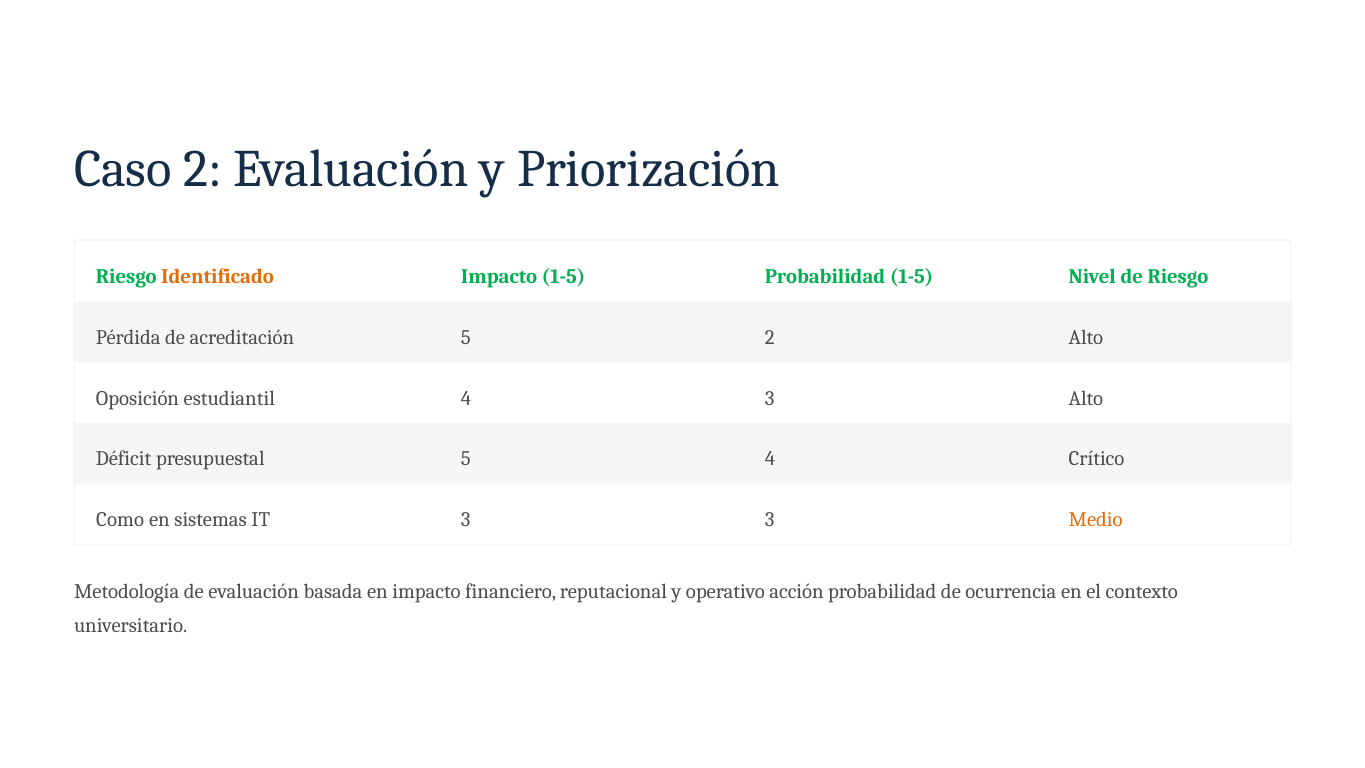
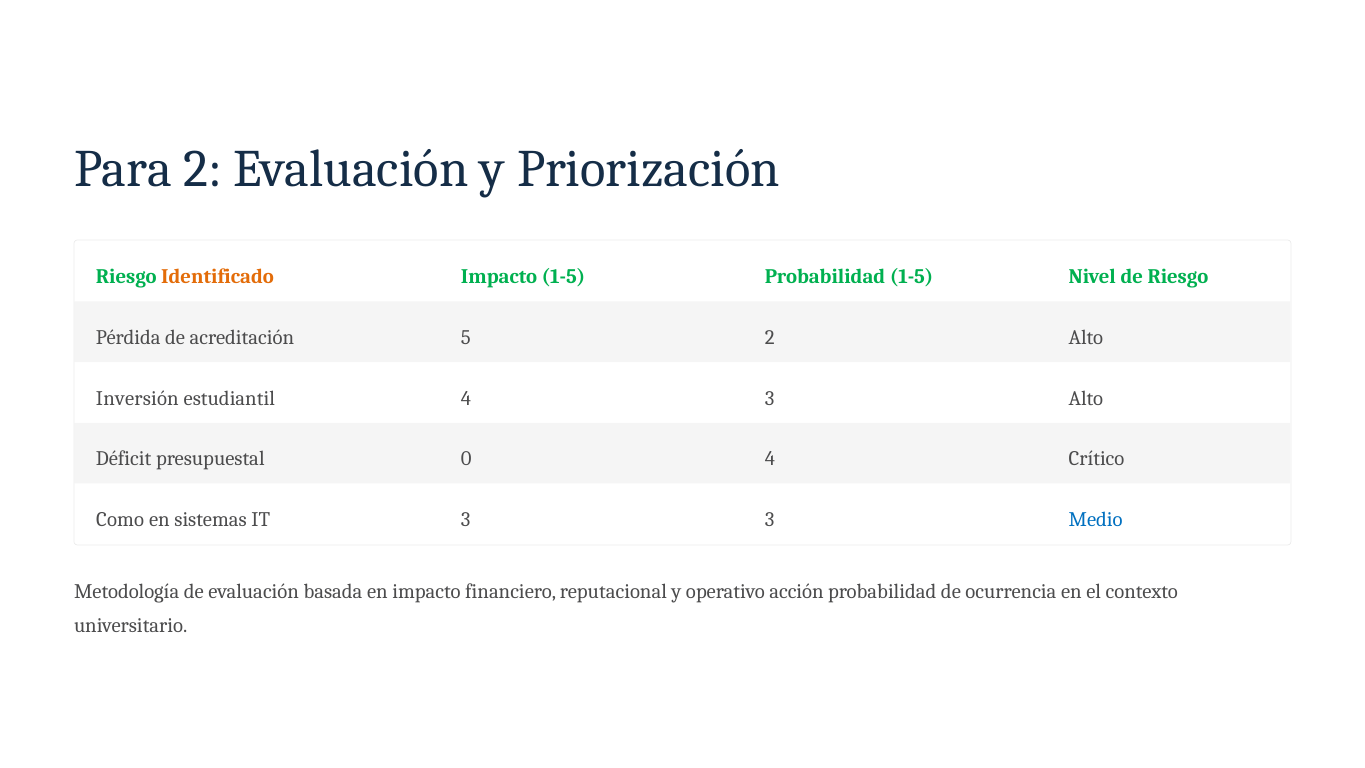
Caso: Caso -> Para
Oposición: Oposición -> Inversión
presupuestal 5: 5 -> 0
Medio colour: orange -> blue
